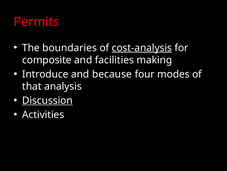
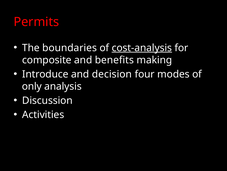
facilities: facilities -> benefits
because: because -> decision
that: that -> only
Discussion underline: present -> none
